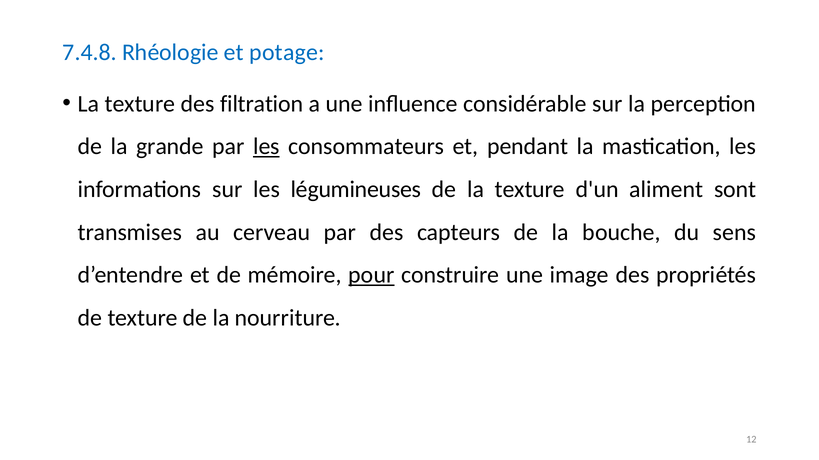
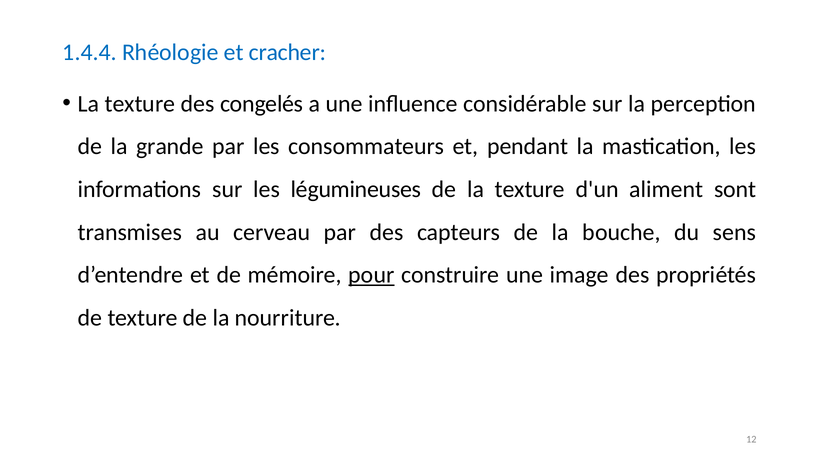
7.4.8: 7.4.8 -> 1.4.4
potage: potage -> cracher
filtration: filtration -> congelés
les at (266, 147) underline: present -> none
